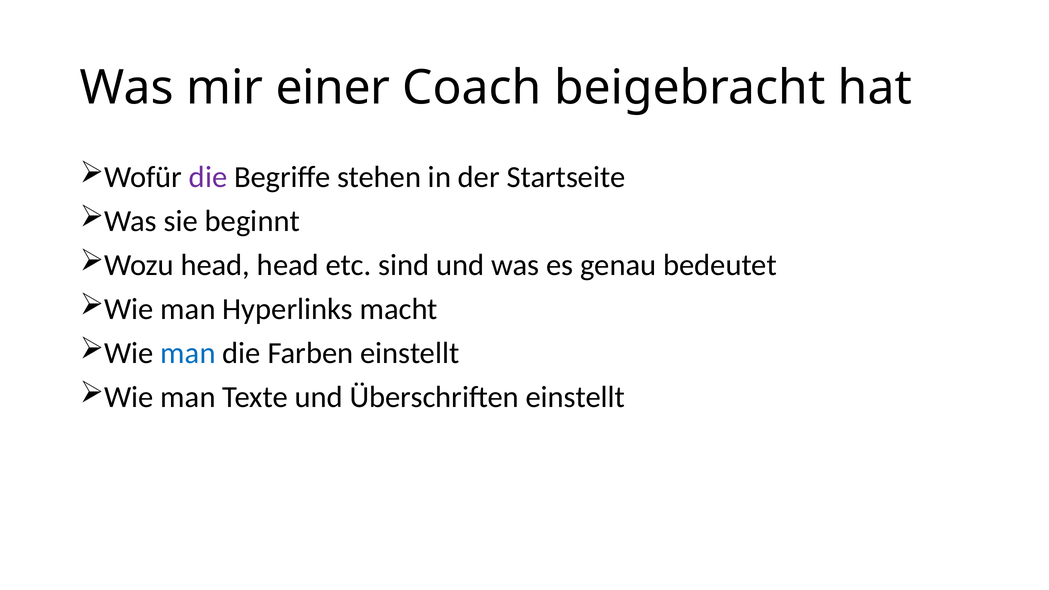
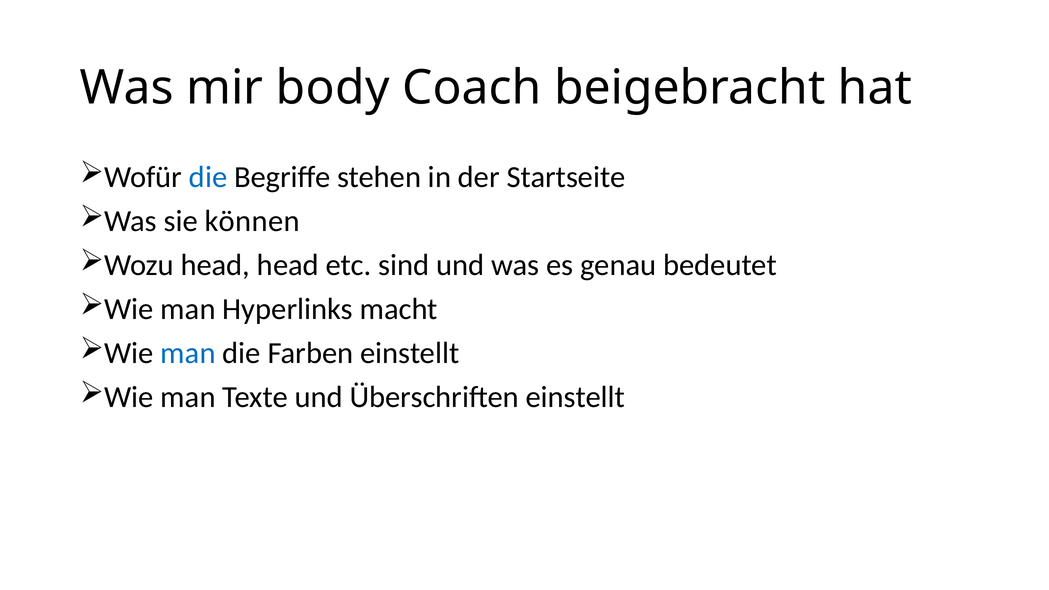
einer: einer -> body
die at (208, 177) colour: purple -> blue
beginnt: beginnt -> können
